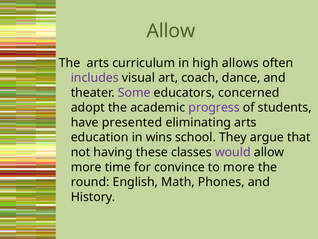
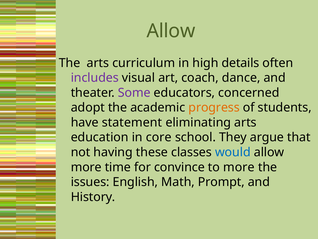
allows: allows -> details
progress colour: purple -> orange
presented: presented -> statement
wins: wins -> core
would colour: purple -> blue
round: round -> issues
Phones: Phones -> Prompt
